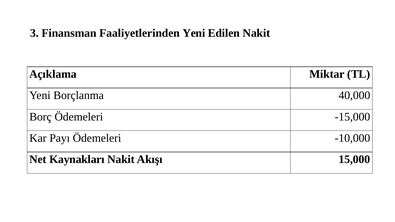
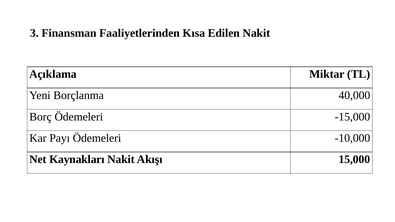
Faaliyetlerinden Yeni: Yeni -> Kısa
